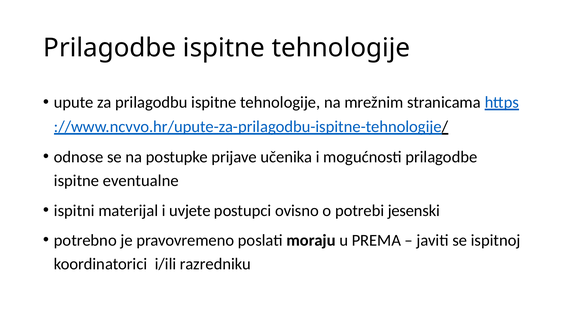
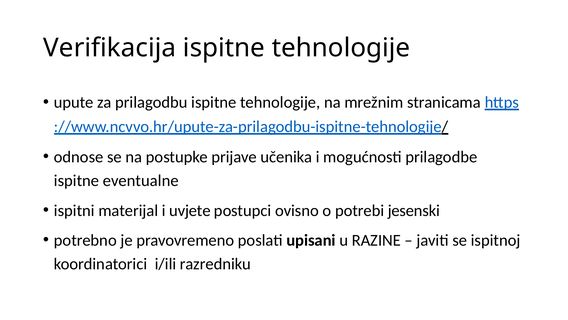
Prilagodbe at (110, 48): Prilagodbe -> Verifikacija
moraju: moraju -> upisani
PREMA: PREMA -> RAZINE
